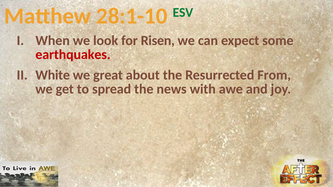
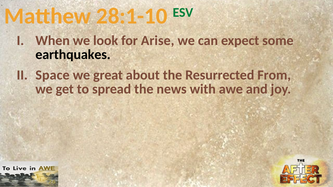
Risen: Risen -> Arise
earthquakes colour: red -> black
White: White -> Space
